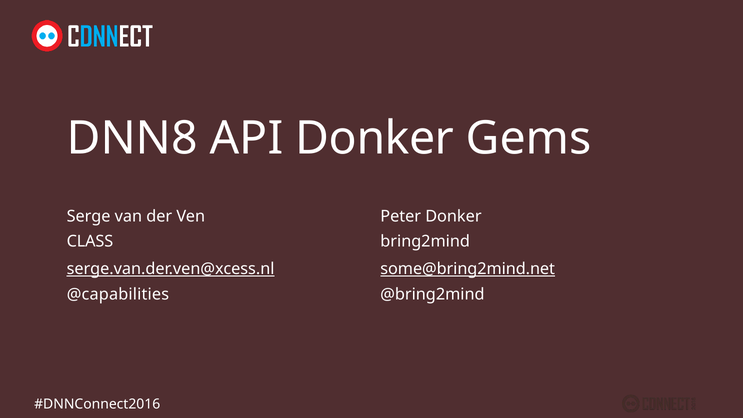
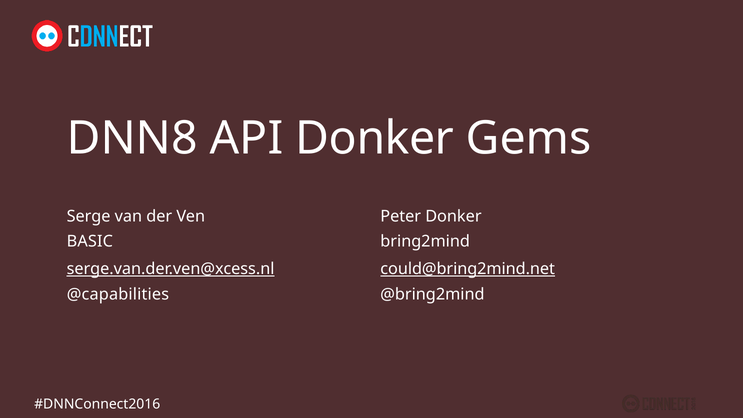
CLASS: CLASS -> BASIC
some@bring2mind.net: some@bring2mind.net -> could@bring2mind.net
